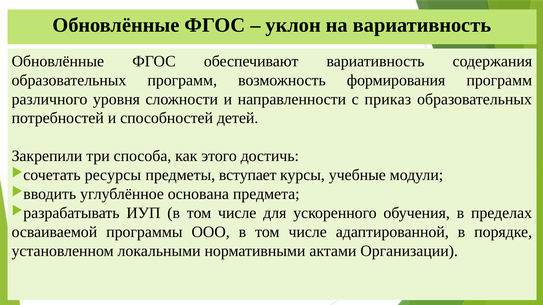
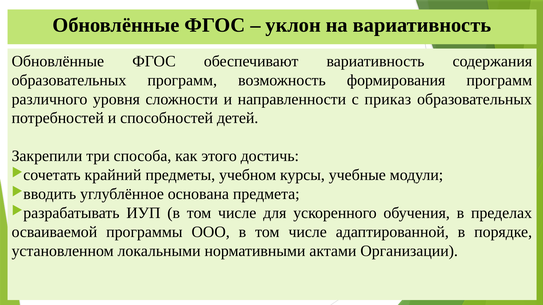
ресурсы: ресурсы -> крайний
вступает: вступает -> учебном
